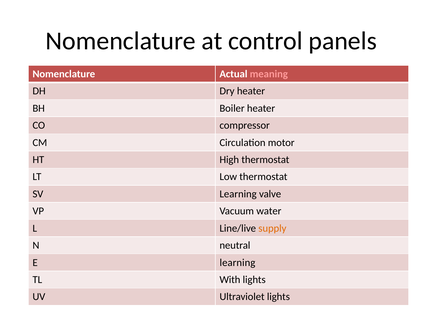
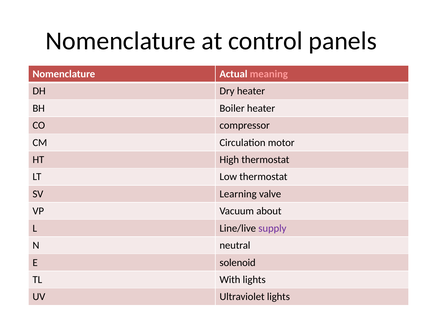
water: water -> about
supply colour: orange -> purple
E learning: learning -> solenoid
